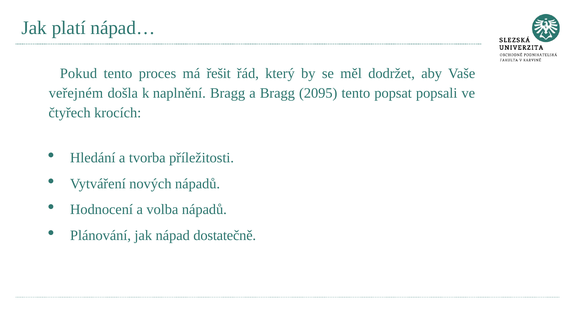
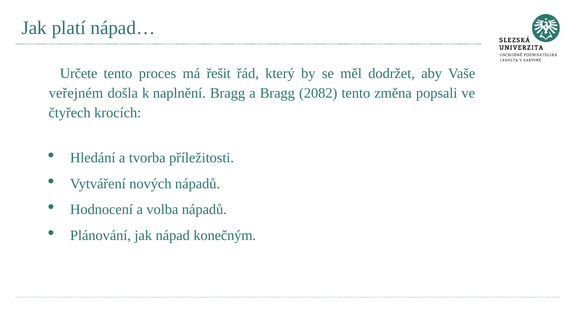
Pokud: Pokud -> Určete
2095: 2095 -> 2082
popsat: popsat -> změna
dostatečně: dostatečně -> konečným
